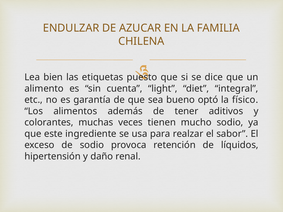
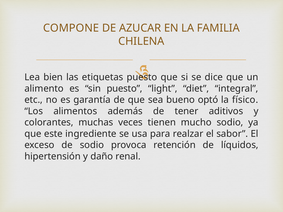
ENDULZAR: ENDULZAR -> COMPONE
sin cuenta: cuenta -> puesto
